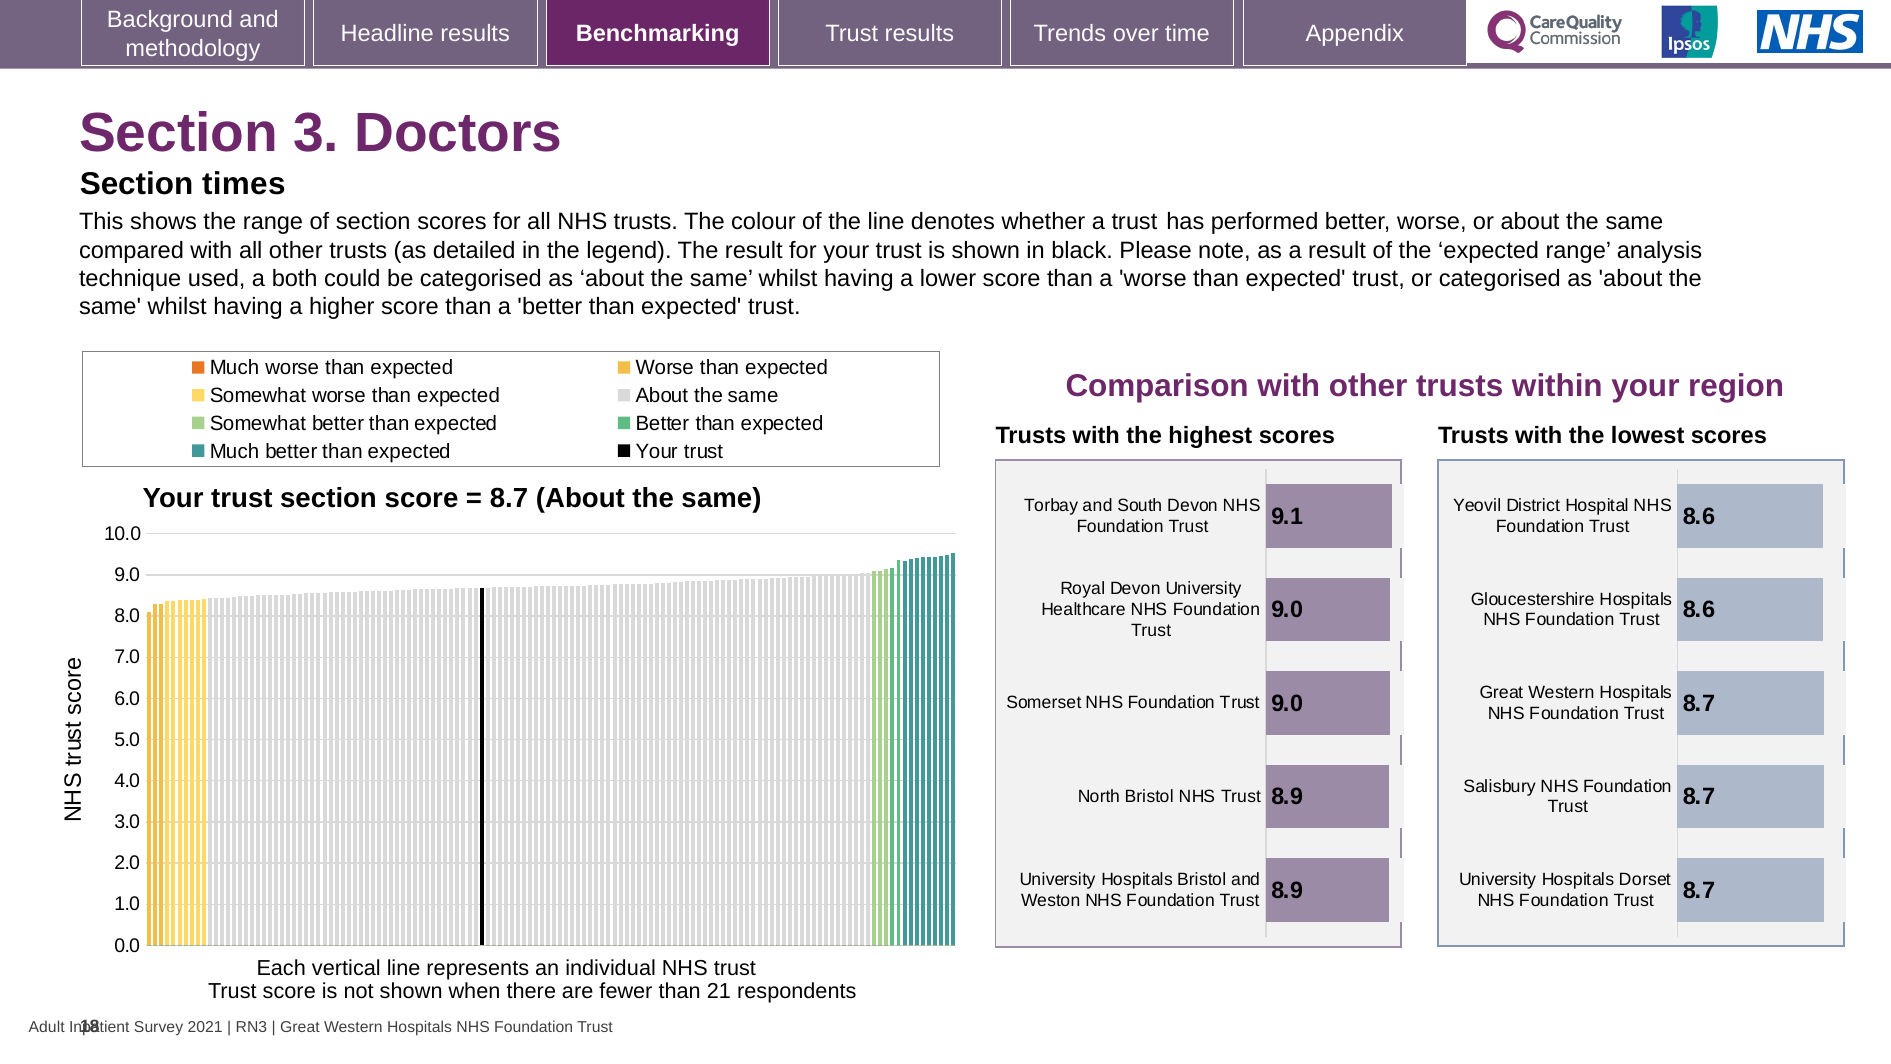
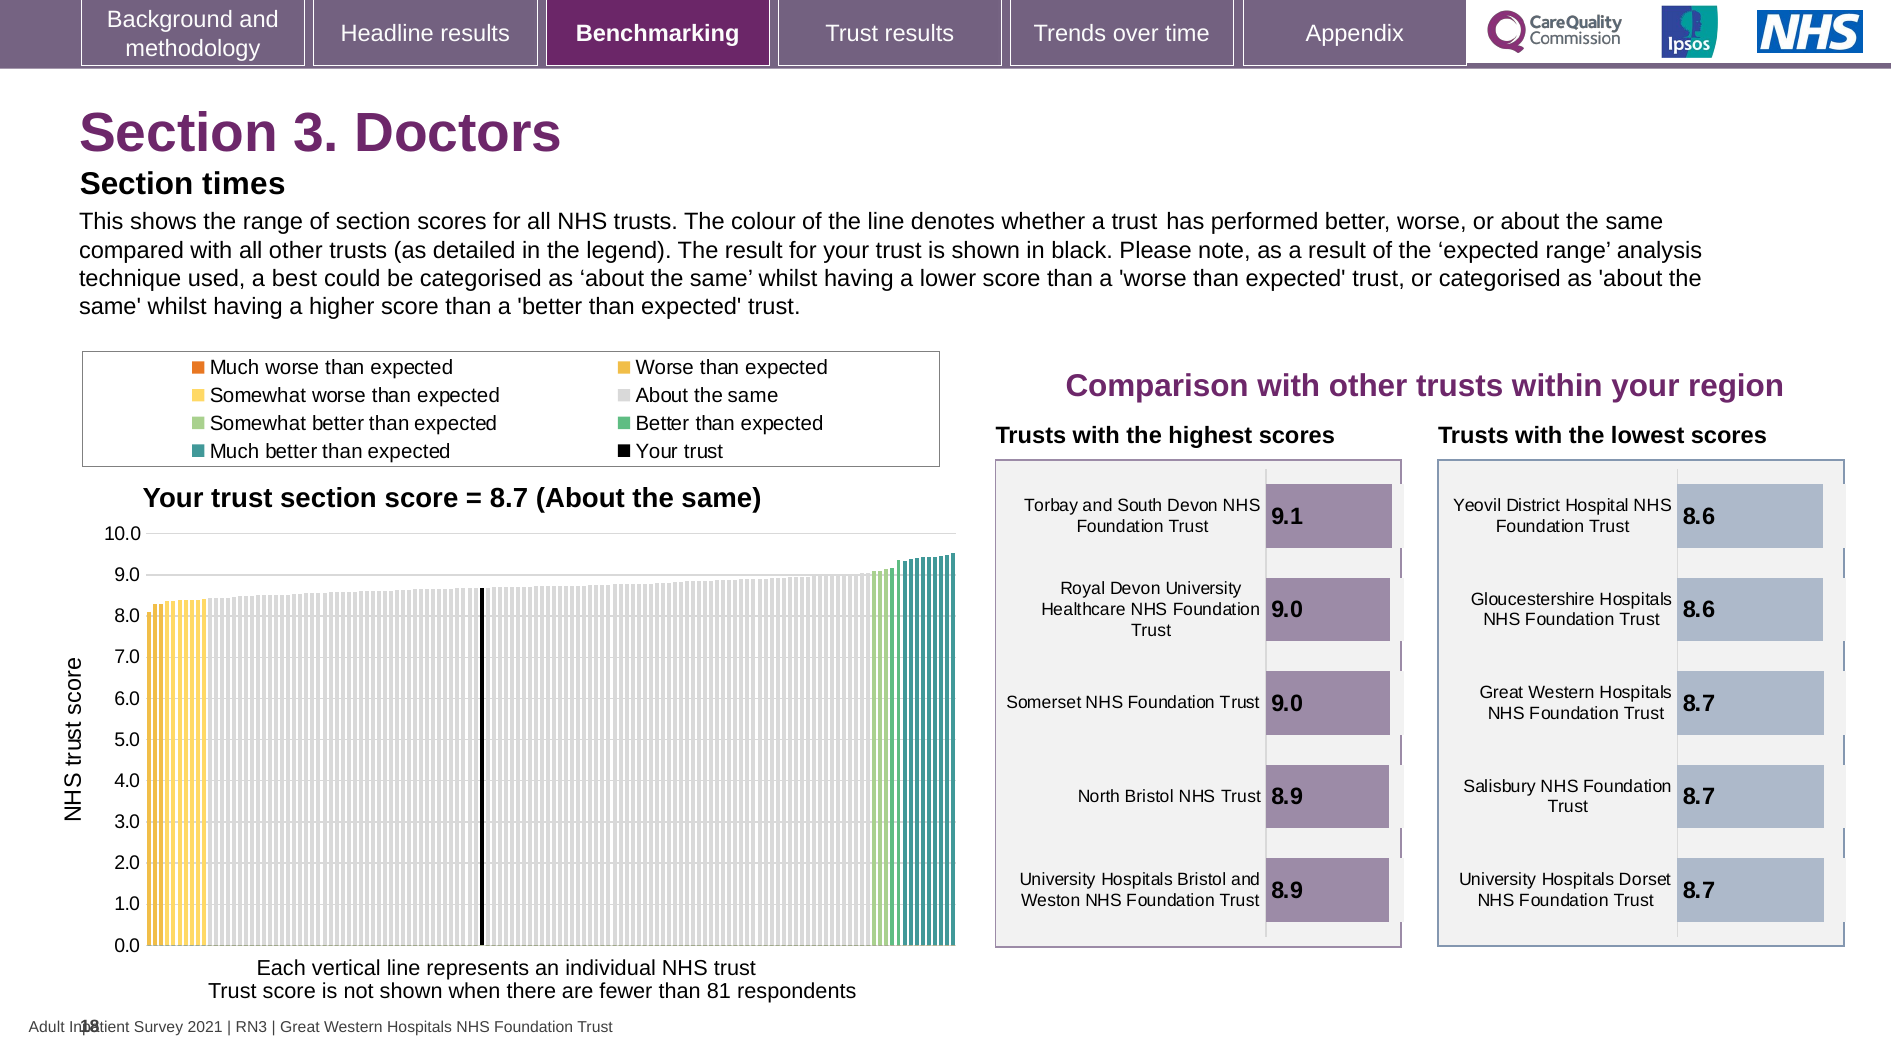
both: both -> best
21: 21 -> 81
